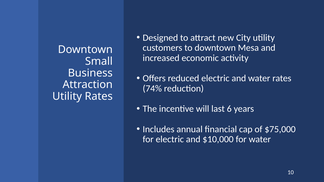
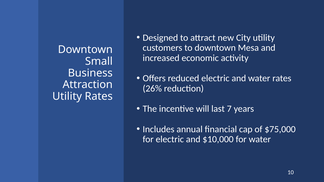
74%: 74% -> 26%
6: 6 -> 7
